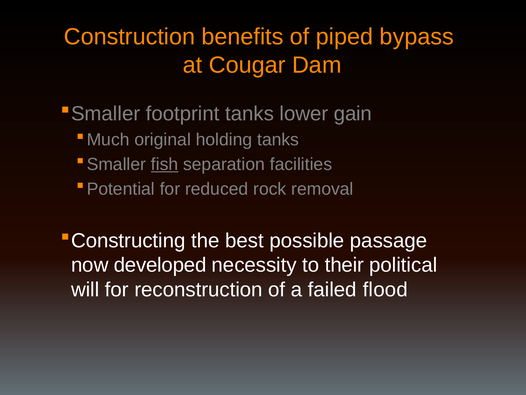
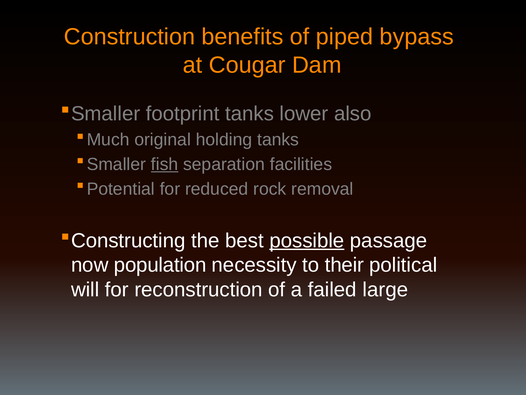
gain: gain -> also
possible underline: none -> present
developed: developed -> population
flood: flood -> large
